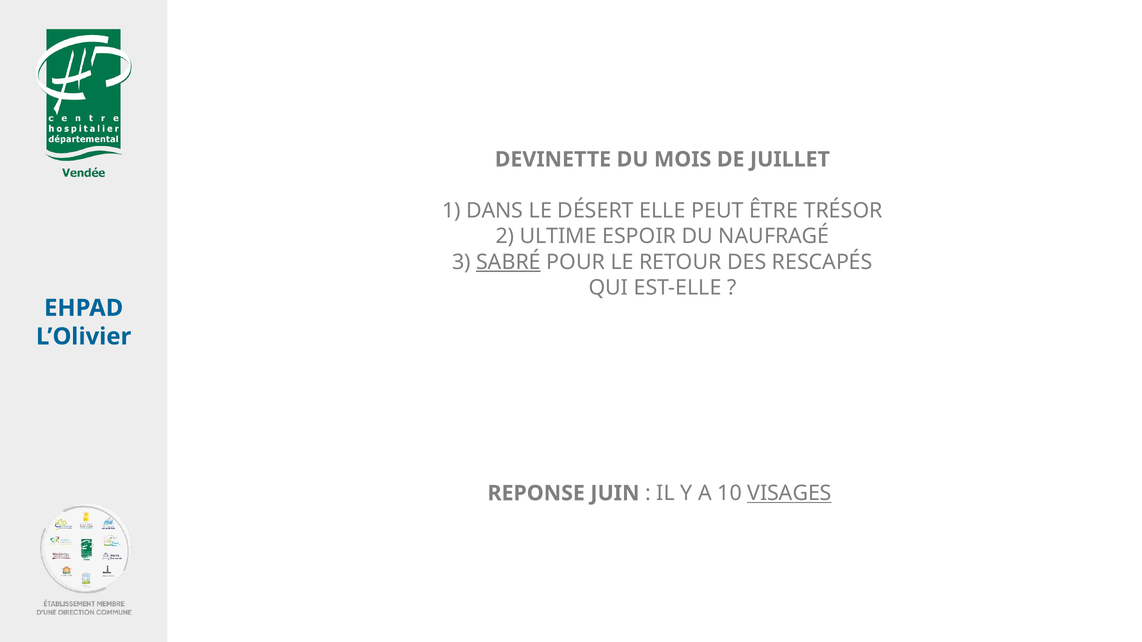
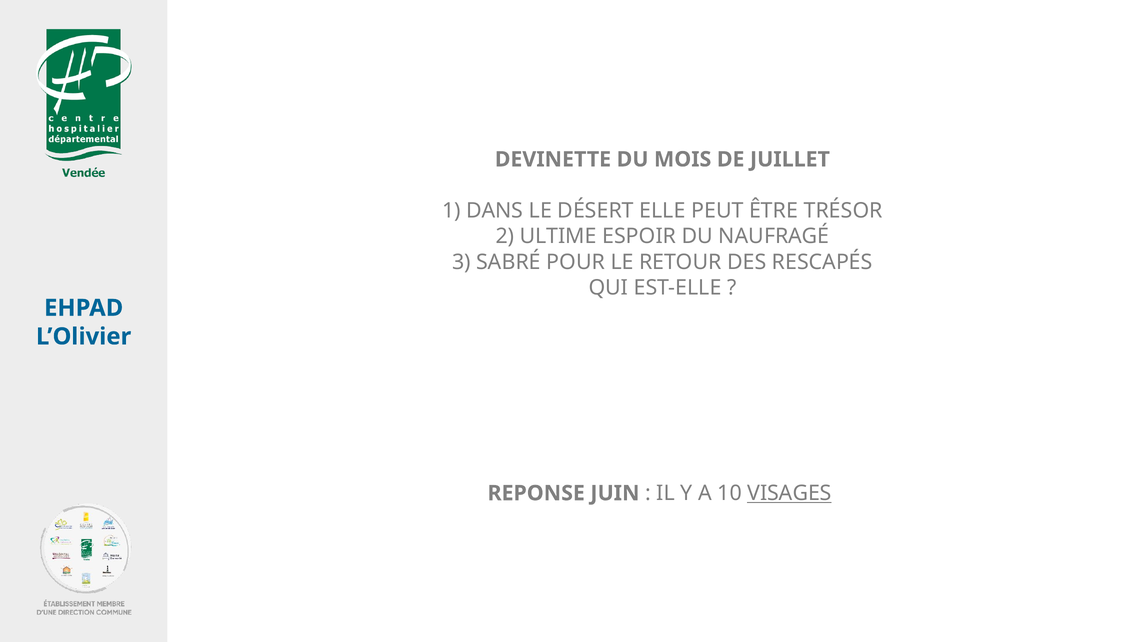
SABRÉ underline: present -> none
